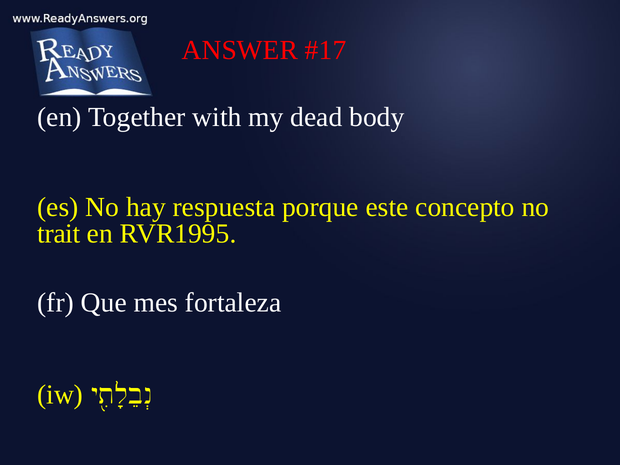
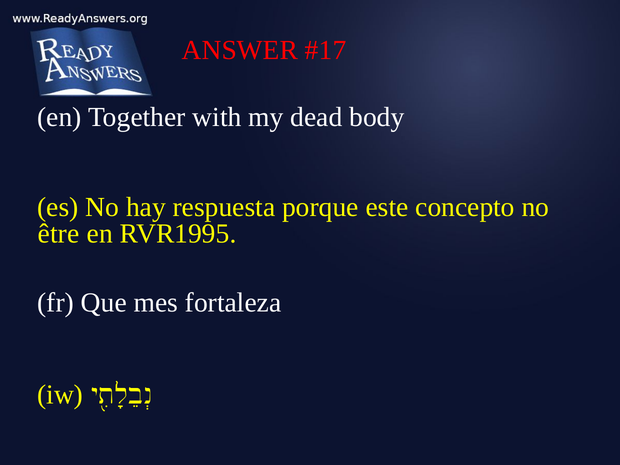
trait: trait -> être
